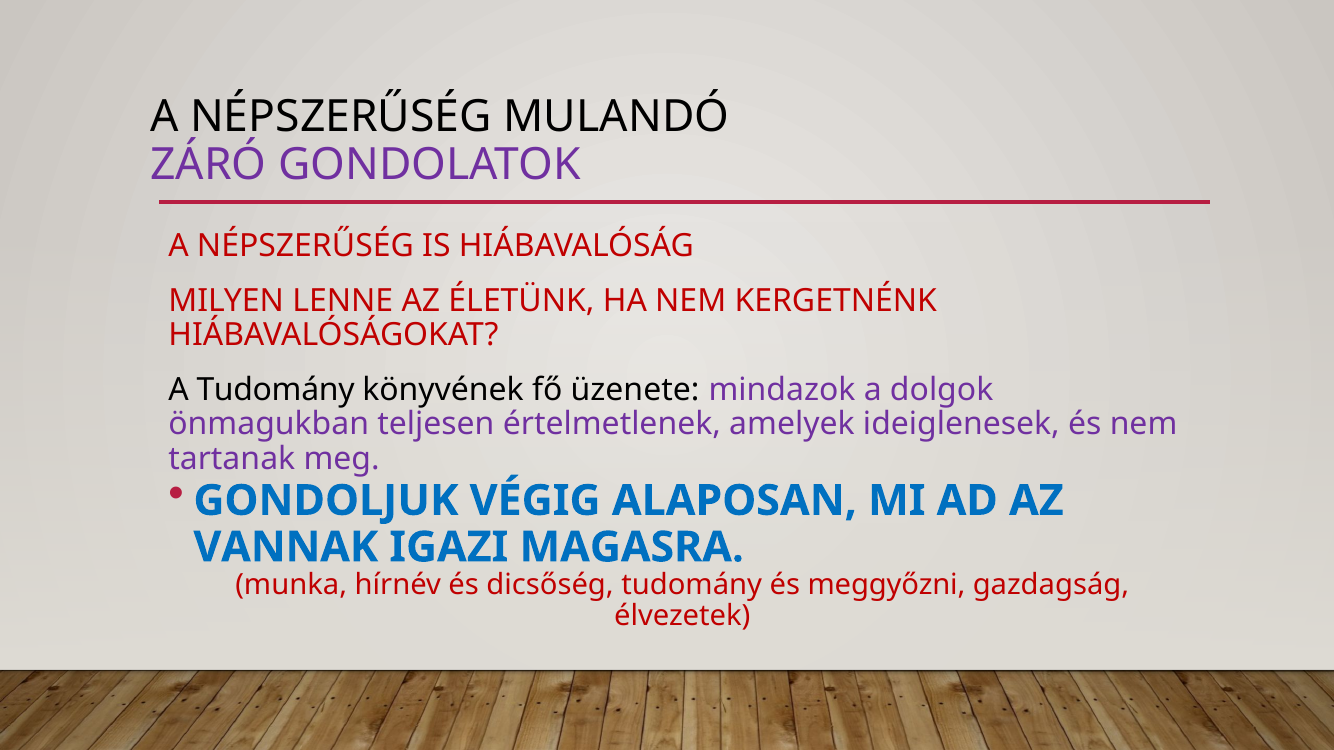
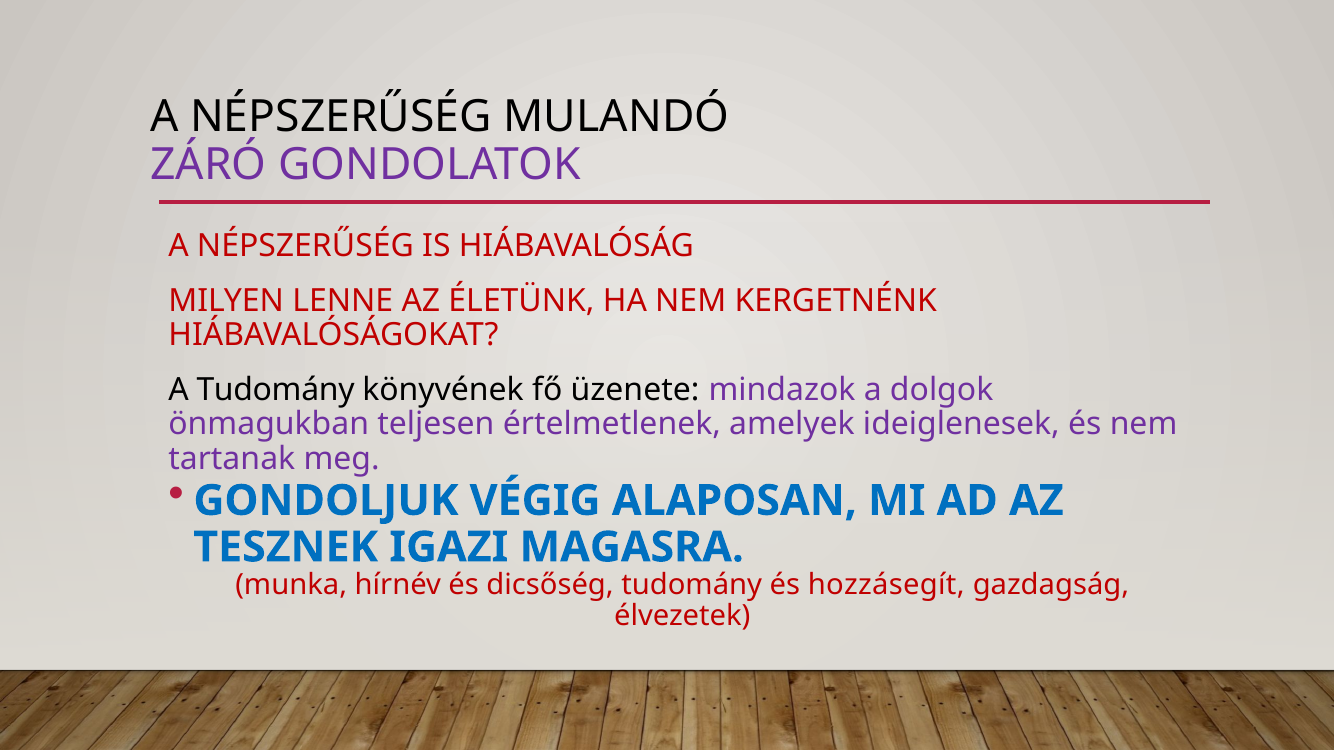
VANNAK: VANNAK -> TESZNEK
meggyőzni: meggyőzni -> hozzásegít
